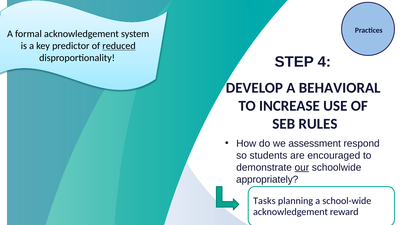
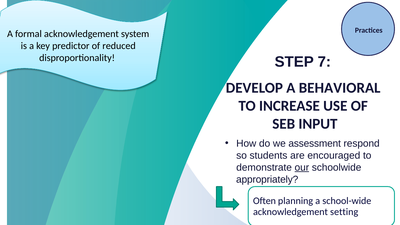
reduced underline: present -> none
4: 4 -> 7
RULES: RULES -> INPUT
Tasks: Tasks -> Often
reward: reward -> setting
